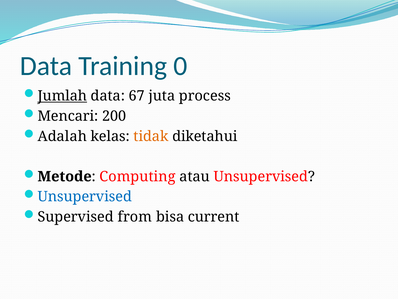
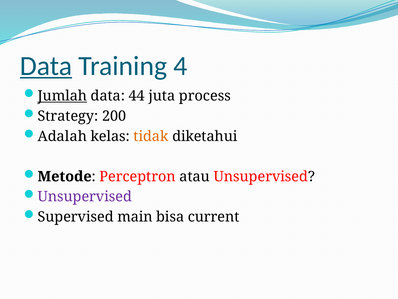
Data at (46, 66) underline: none -> present
0: 0 -> 4
67: 67 -> 44
Mencari: Mencari -> Strategy
Computing: Computing -> Perceptron
Unsupervised at (85, 196) colour: blue -> purple
from: from -> main
